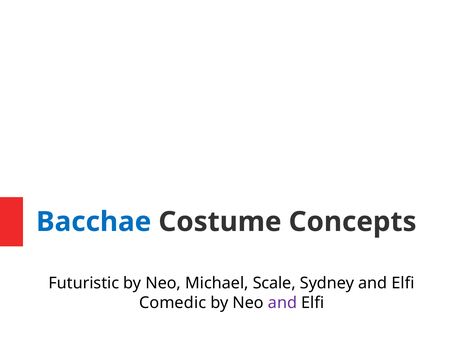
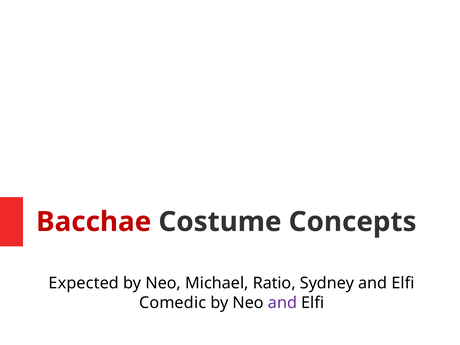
Bacchae colour: blue -> red
Futuristic: Futuristic -> Expected
Scale: Scale -> Ratio
